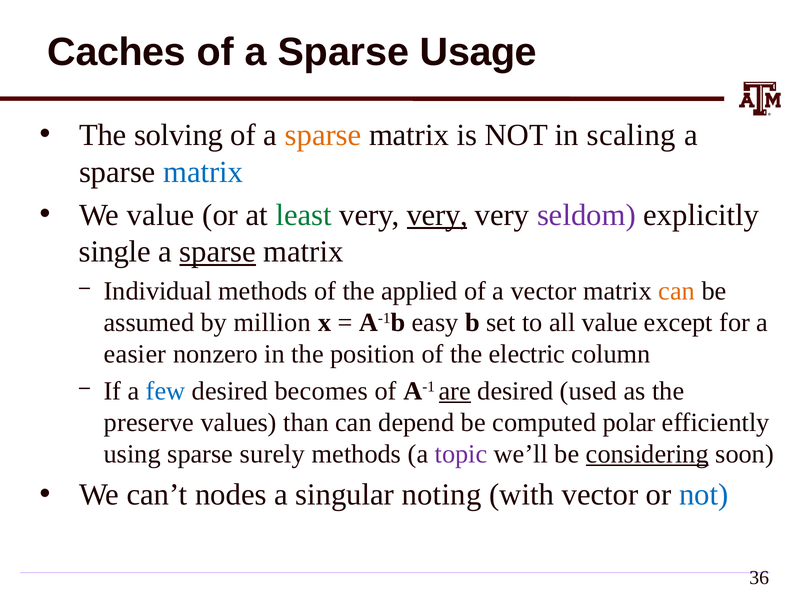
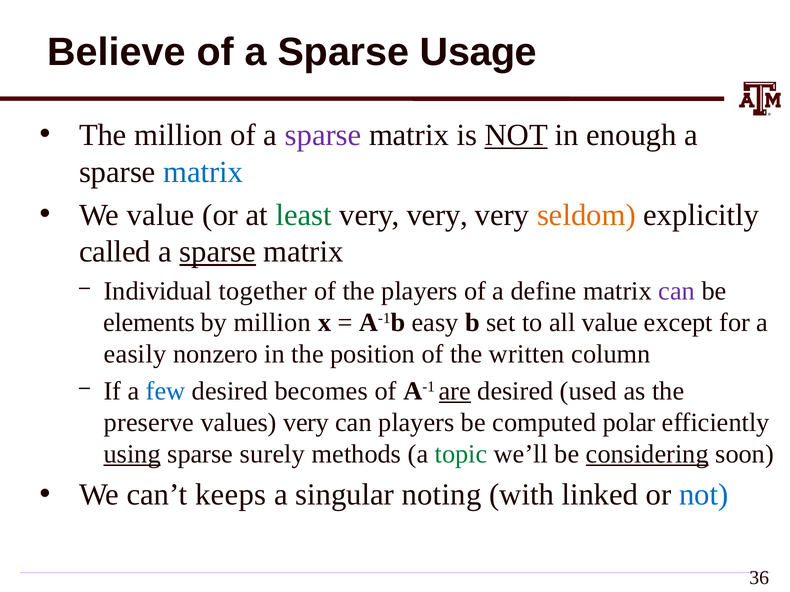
Caches: Caches -> Believe
The solving: solving -> million
sparse at (323, 135) colour: orange -> purple
NOT at (516, 135) underline: none -> present
scaling: scaling -> enough
very at (437, 215) underline: present -> none
seldom colour: purple -> orange
single: single -> called
Individual methods: methods -> together
the applied: applied -> players
a vector: vector -> define
can at (677, 291) colour: orange -> purple
assumed: assumed -> elements
easier: easier -> easily
electric: electric -> written
values than: than -> very
can depend: depend -> players
using underline: none -> present
topic colour: purple -> green
nodes: nodes -> keeps
with vector: vector -> linked
